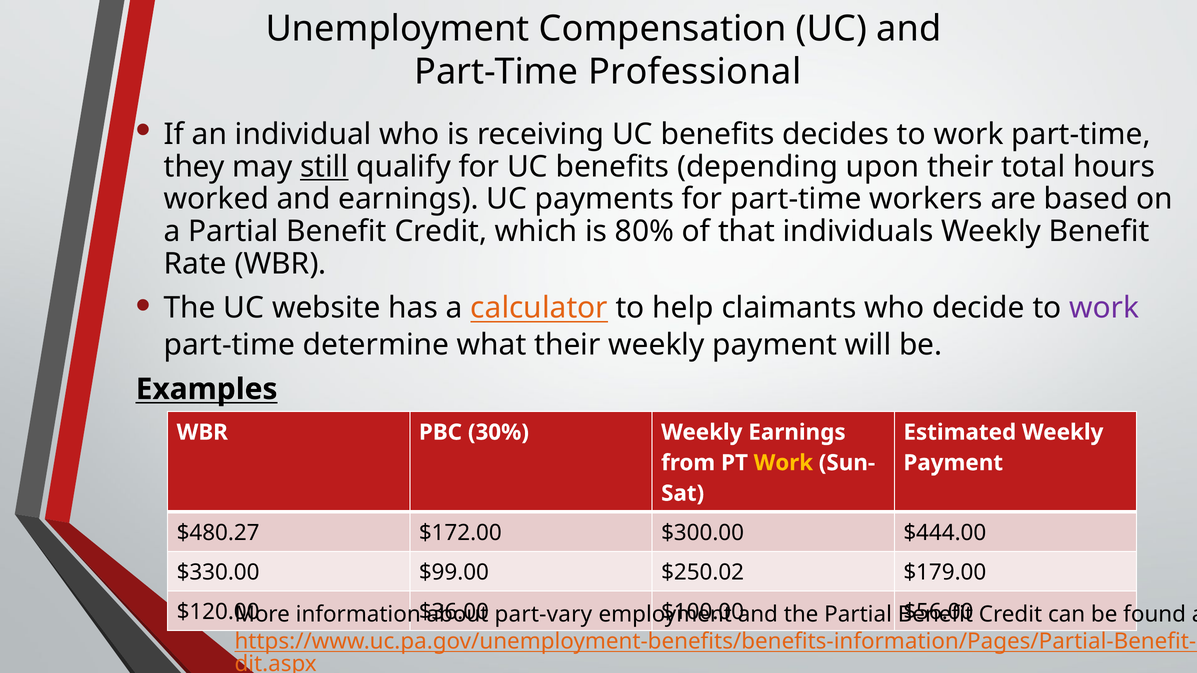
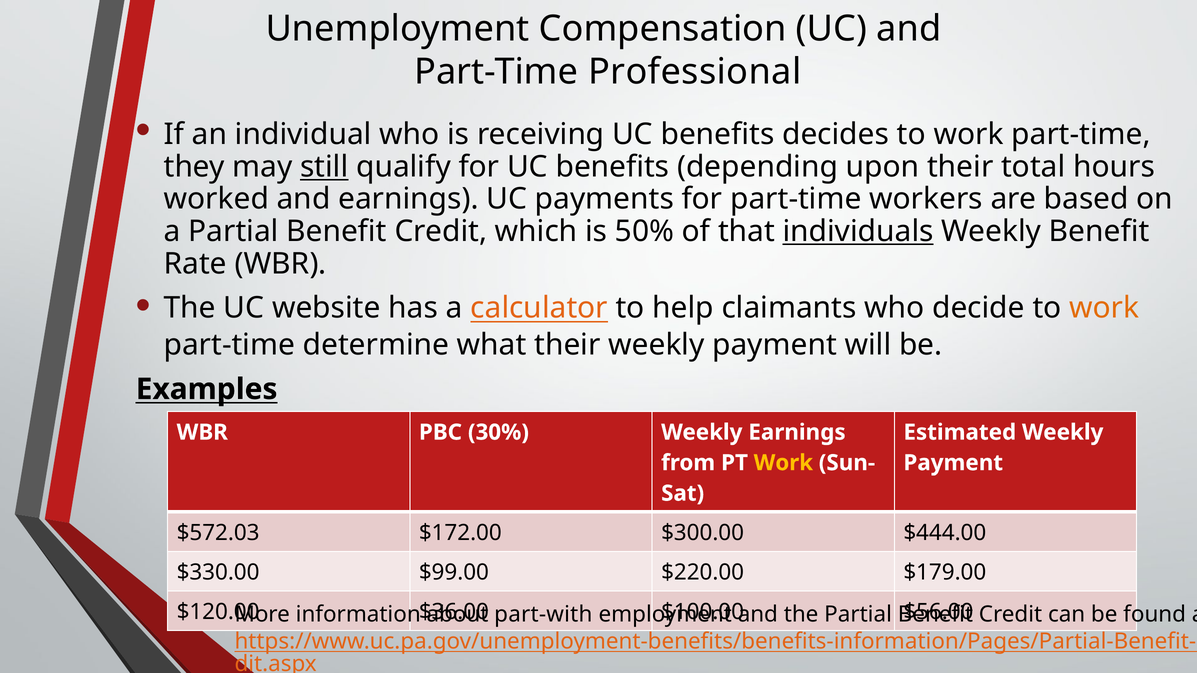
80%: 80% -> 50%
individuals underline: none -> present
work at (1104, 308) colour: purple -> orange
$480.27: $480.27 -> $572.03
$250.02: $250.02 -> $220.00
part-vary: part-vary -> part-with
